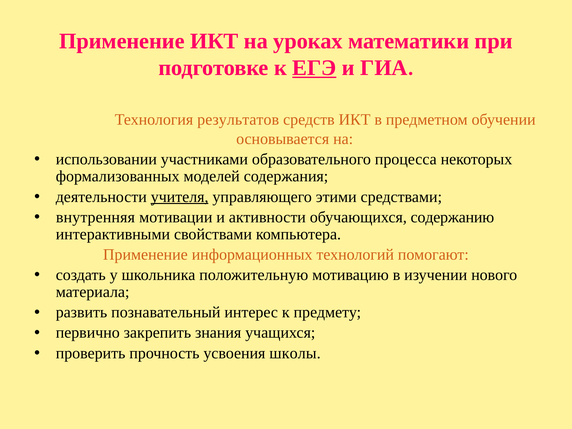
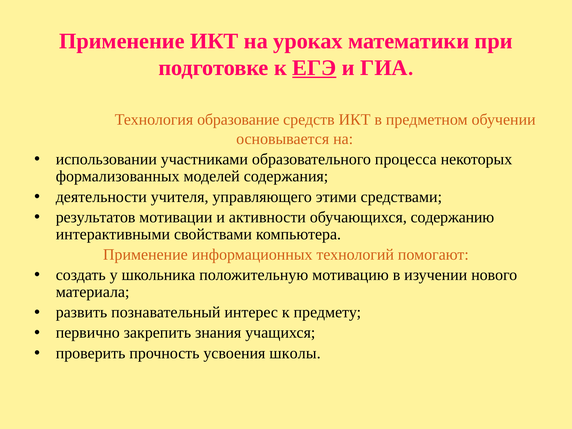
результатов: результатов -> образование
учителя underline: present -> none
внутренняя: внутренняя -> результатов
